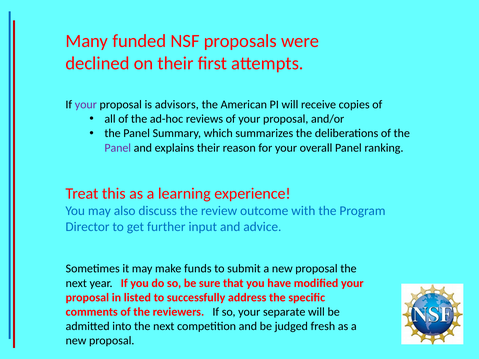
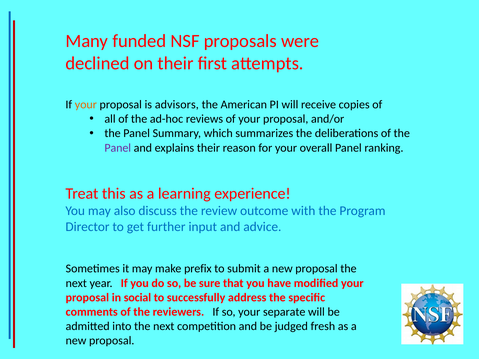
your at (86, 105) colour: purple -> orange
funds: funds -> prefix
listed: listed -> social
